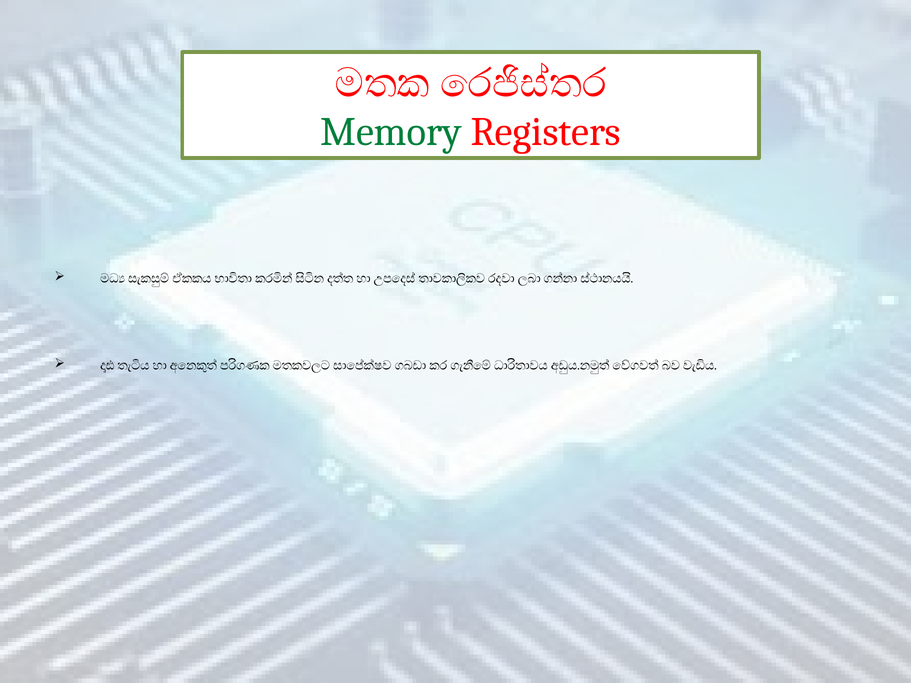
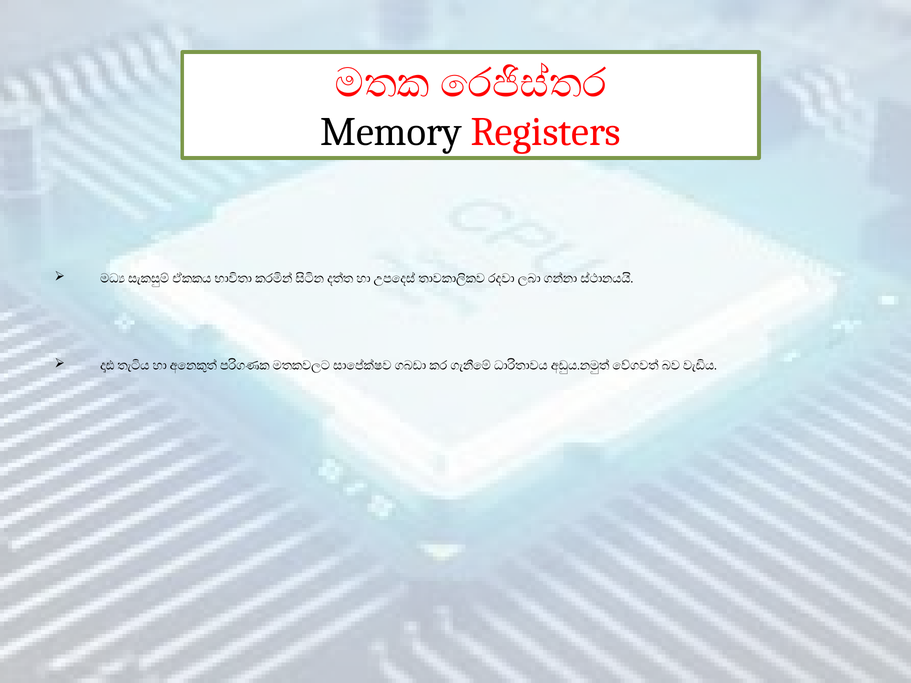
Memory colour: green -> black
